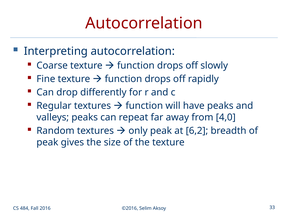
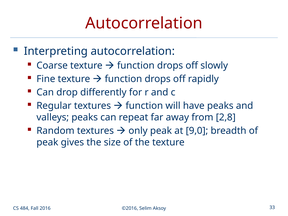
4,0: 4,0 -> 2,8
6,2: 6,2 -> 9,0
